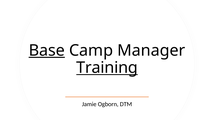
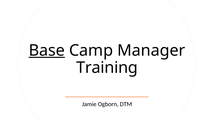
Training underline: present -> none
